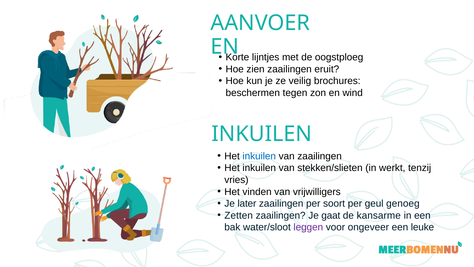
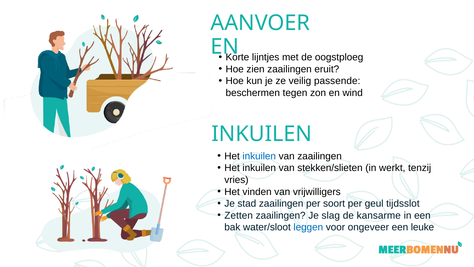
brochures: brochures -> passende
later: later -> stad
genoeg: genoeg -> tijdsslot
gaat: gaat -> slag
leggen colour: purple -> blue
